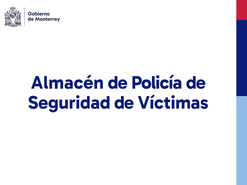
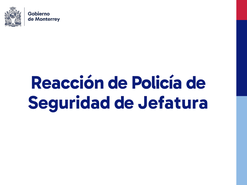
Almacén: Almacén -> Reacción
Víctimas: Víctimas -> Jefatura
